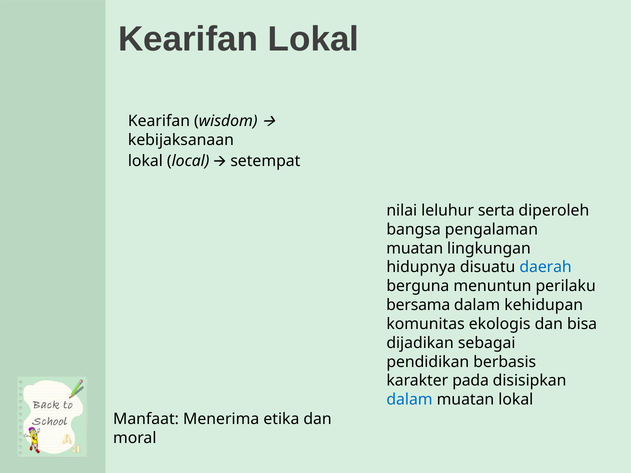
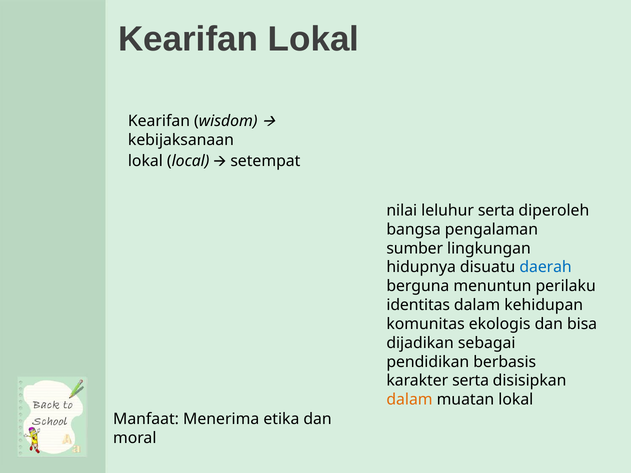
muatan at (415, 248): muatan -> sumber
bersama: bersama -> identitas
karakter pada: pada -> serta
dalam at (410, 400) colour: blue -> orange
